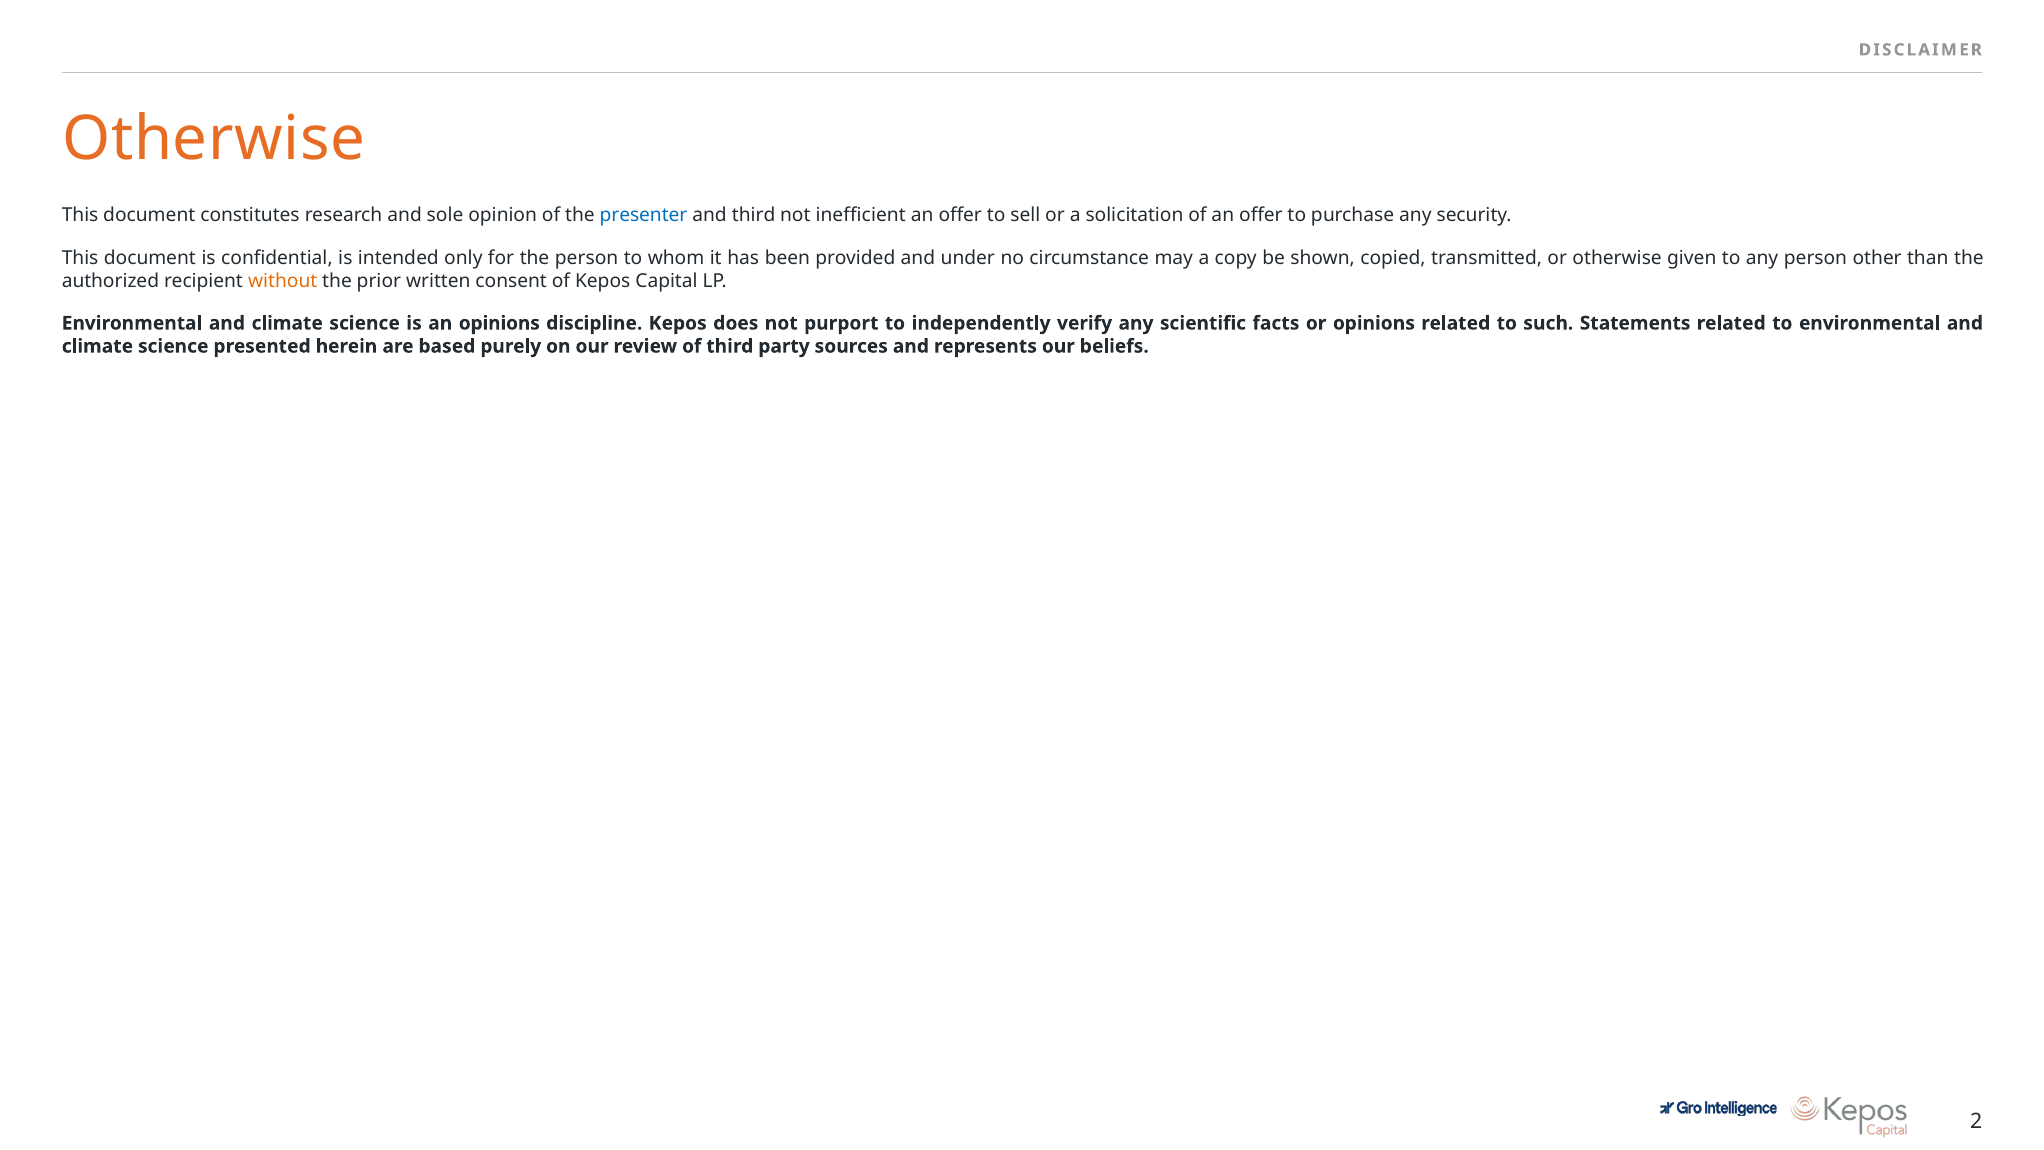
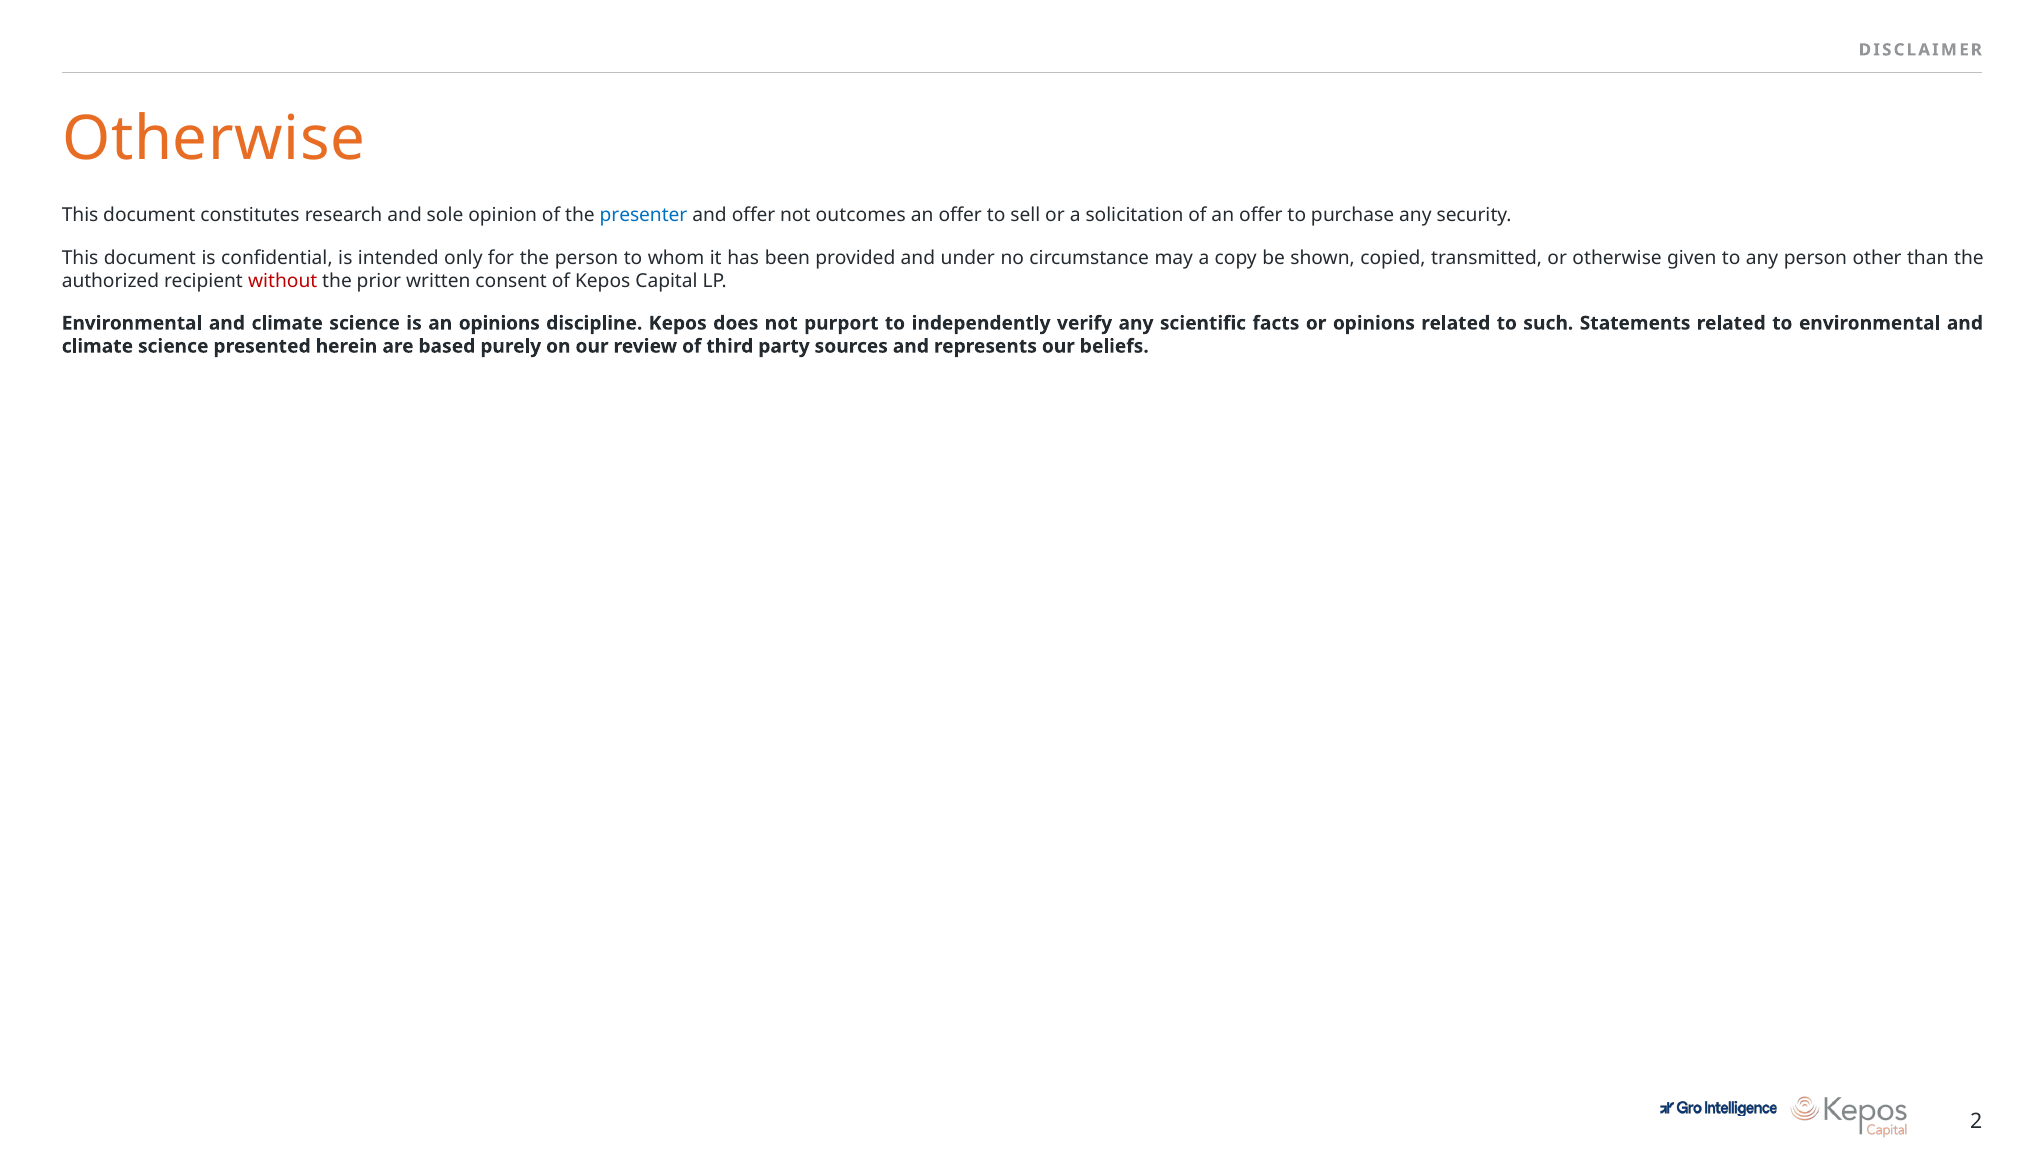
and third: third -> offer
inefficient: inefficient -> outcomes
without colour: orange -> red
